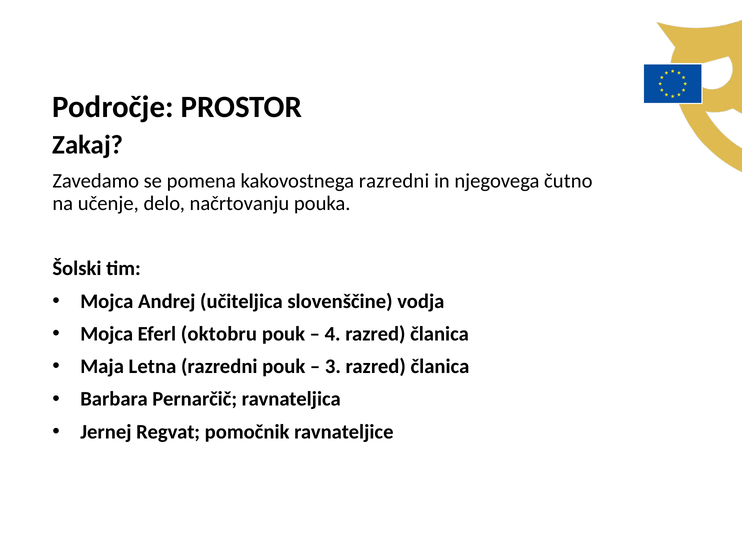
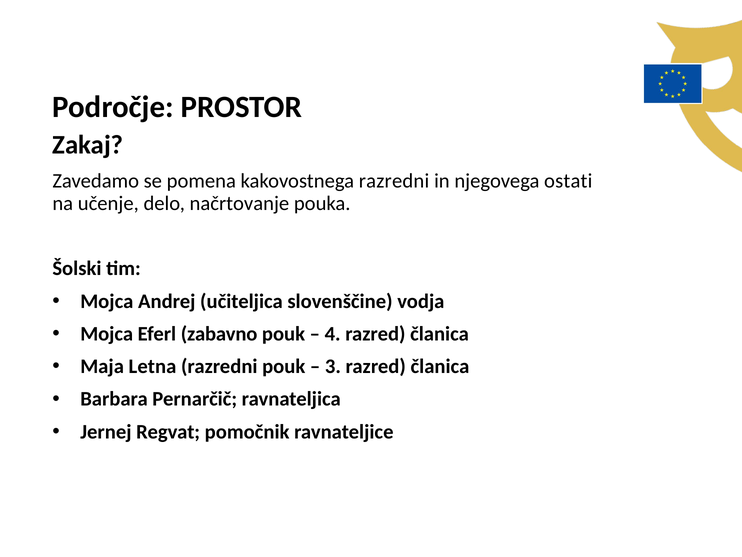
čutno: čutno -> ostati
načrtovanju: načrtovanju -> načrtovanje
oktobru: oktobru -> zabavno
